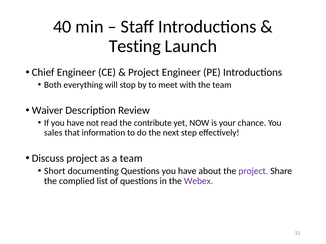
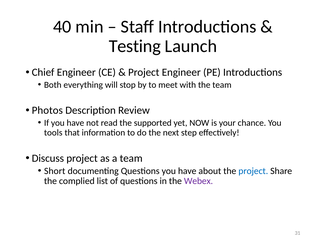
Waiver: Waiver -> Photos
contribute: contribute -> supported
sales: sales -> tools
project at (253, 171) colour: purple -> blue
